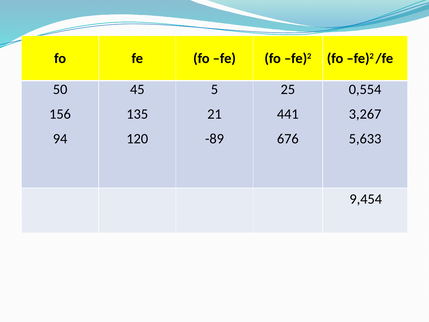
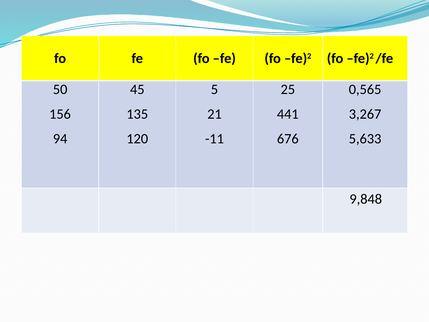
0,554: 0,554 -> 0,565
-89: -89 -> -11
9,454: 9,454 -> 9,848
